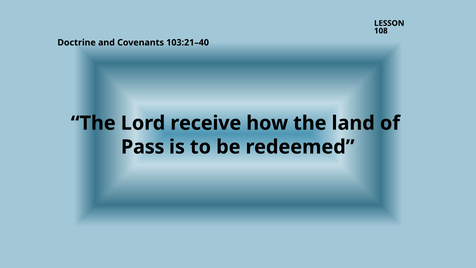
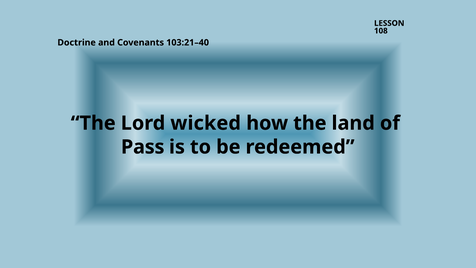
receive: receive -> wicked
